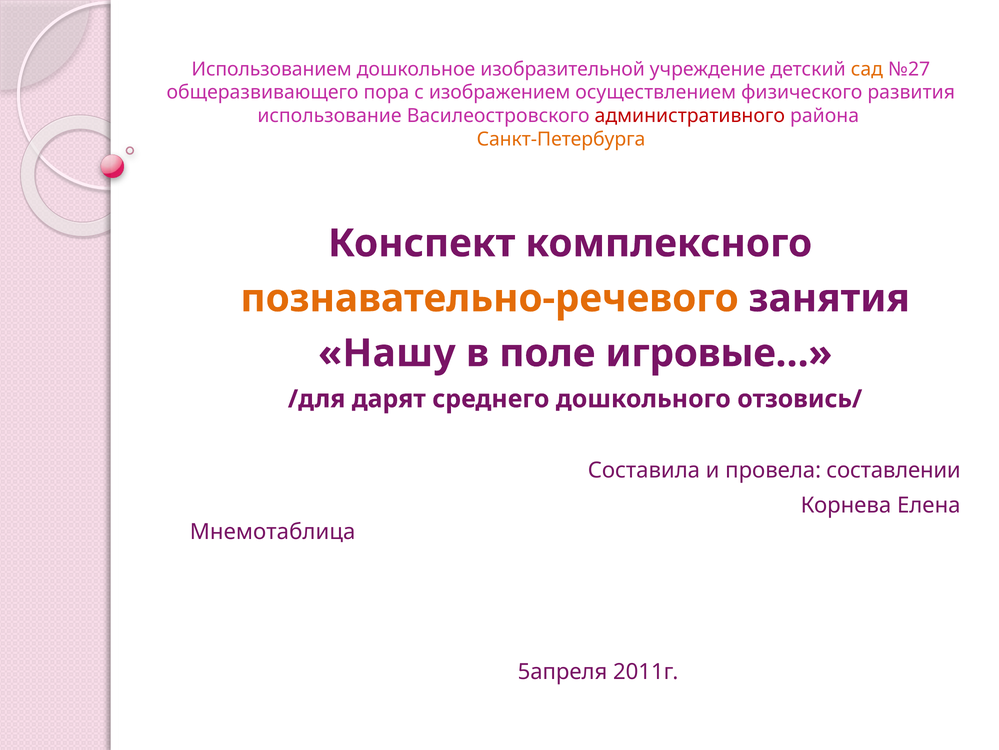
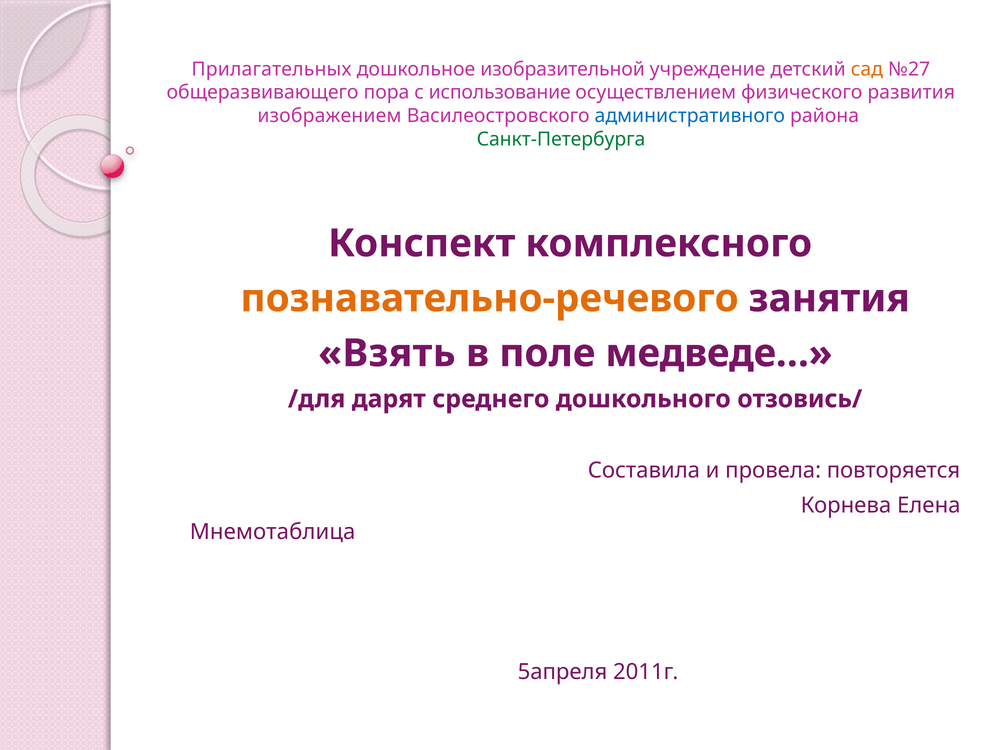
Использованием: Использованием -> Прилагательных
изображением: изображением -> использование
использование: использование -> изображением
административного colour: red -> blue
Санкт-Петербурга colour: orange -> green
Нашу: Нашу -> Взять
игровые…: игровые… -> медведе…
составлении: составлении -> повторяется
